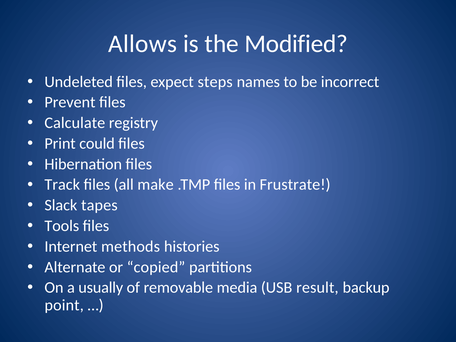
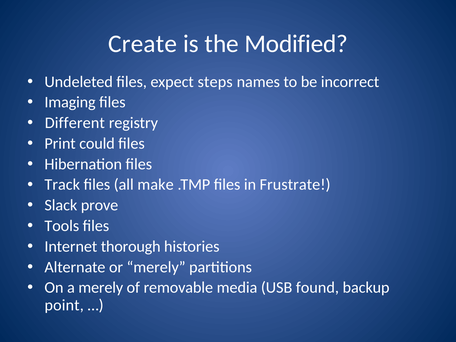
Allows: Allows -> Create
Prevent: Prevent -> Imaging
Calculate: Calculate -> Different
tapes: tapes -> prove
methods: methods -> thorough
or copied: copied -> merely
a usually: usually -> merely
result: result -> found
